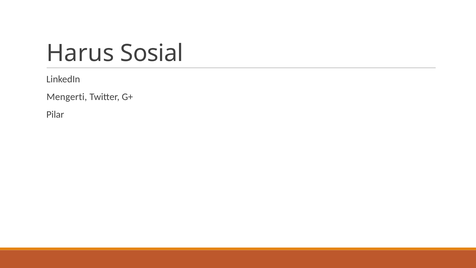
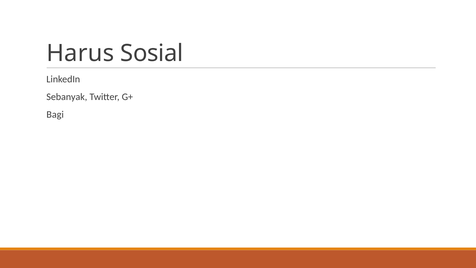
Mengerti: Mengerti -> Sebanyak
Pilar: Pilar -> Bagi
